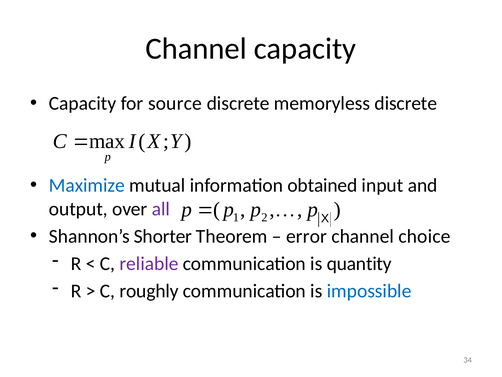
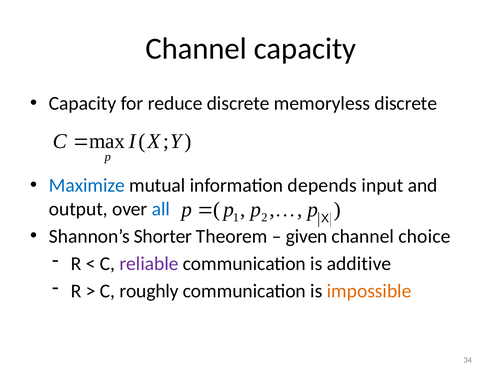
source: source -> reduce
obtained: obtained -> depends
all colour: purple -> blue
error: error -> given
quantity: quantity -> additive
impossible colour: blue -> orange
